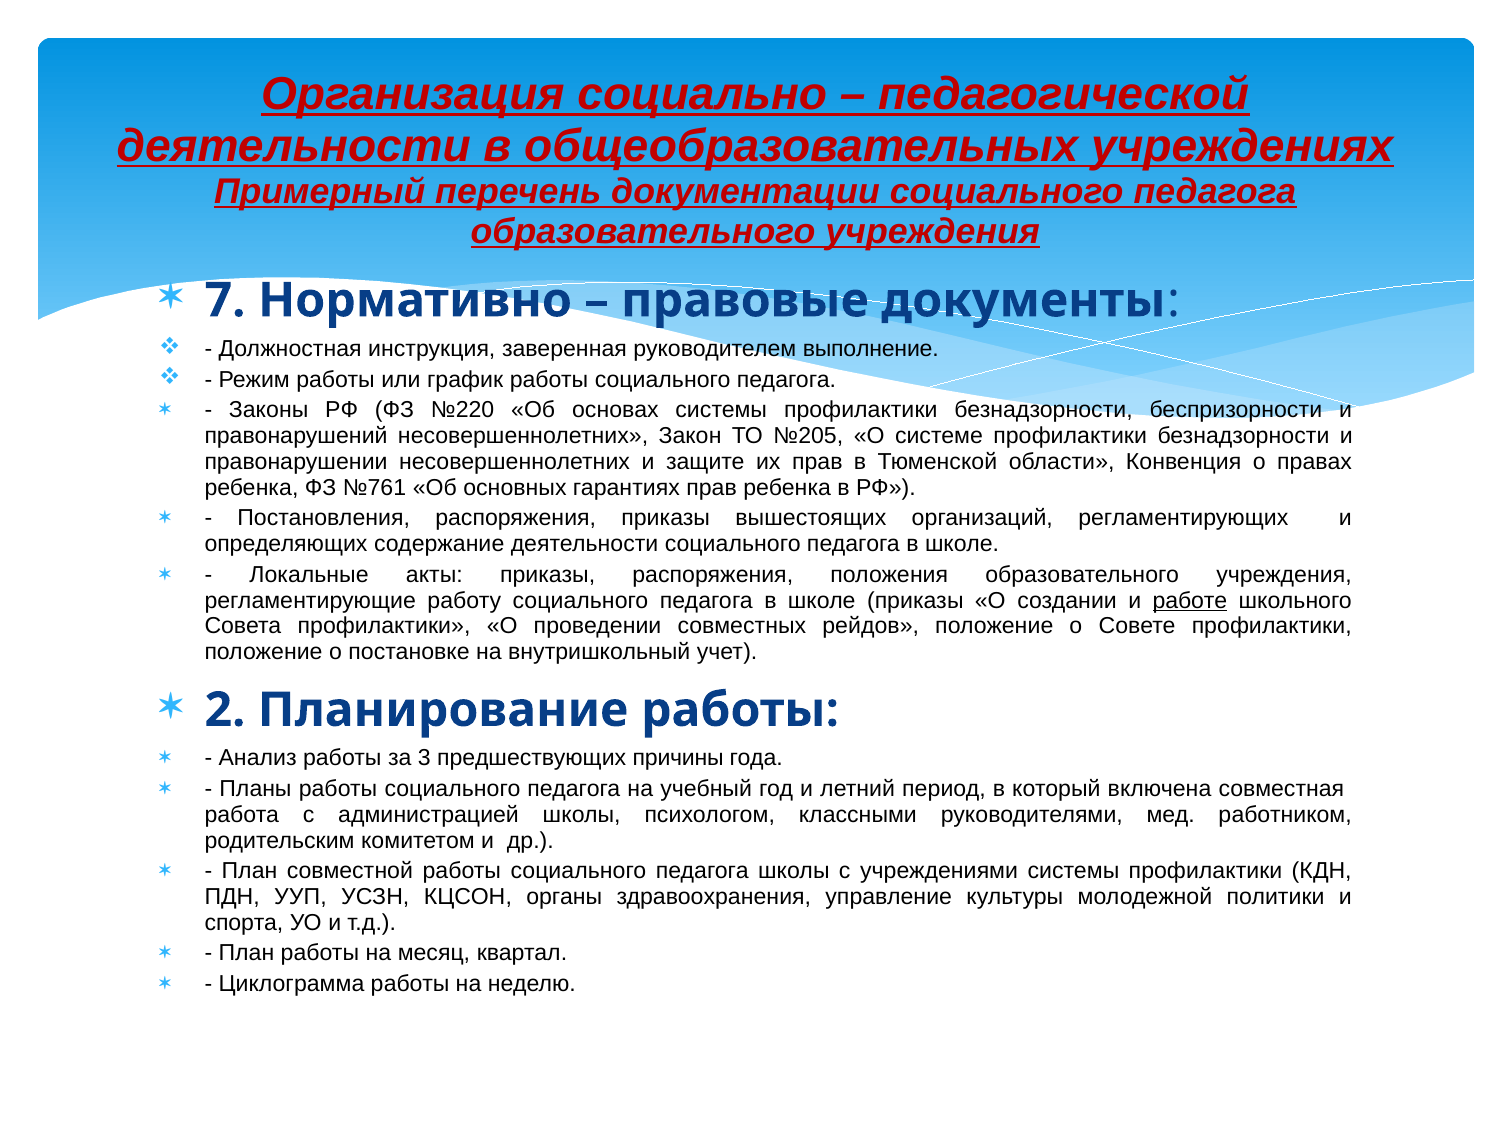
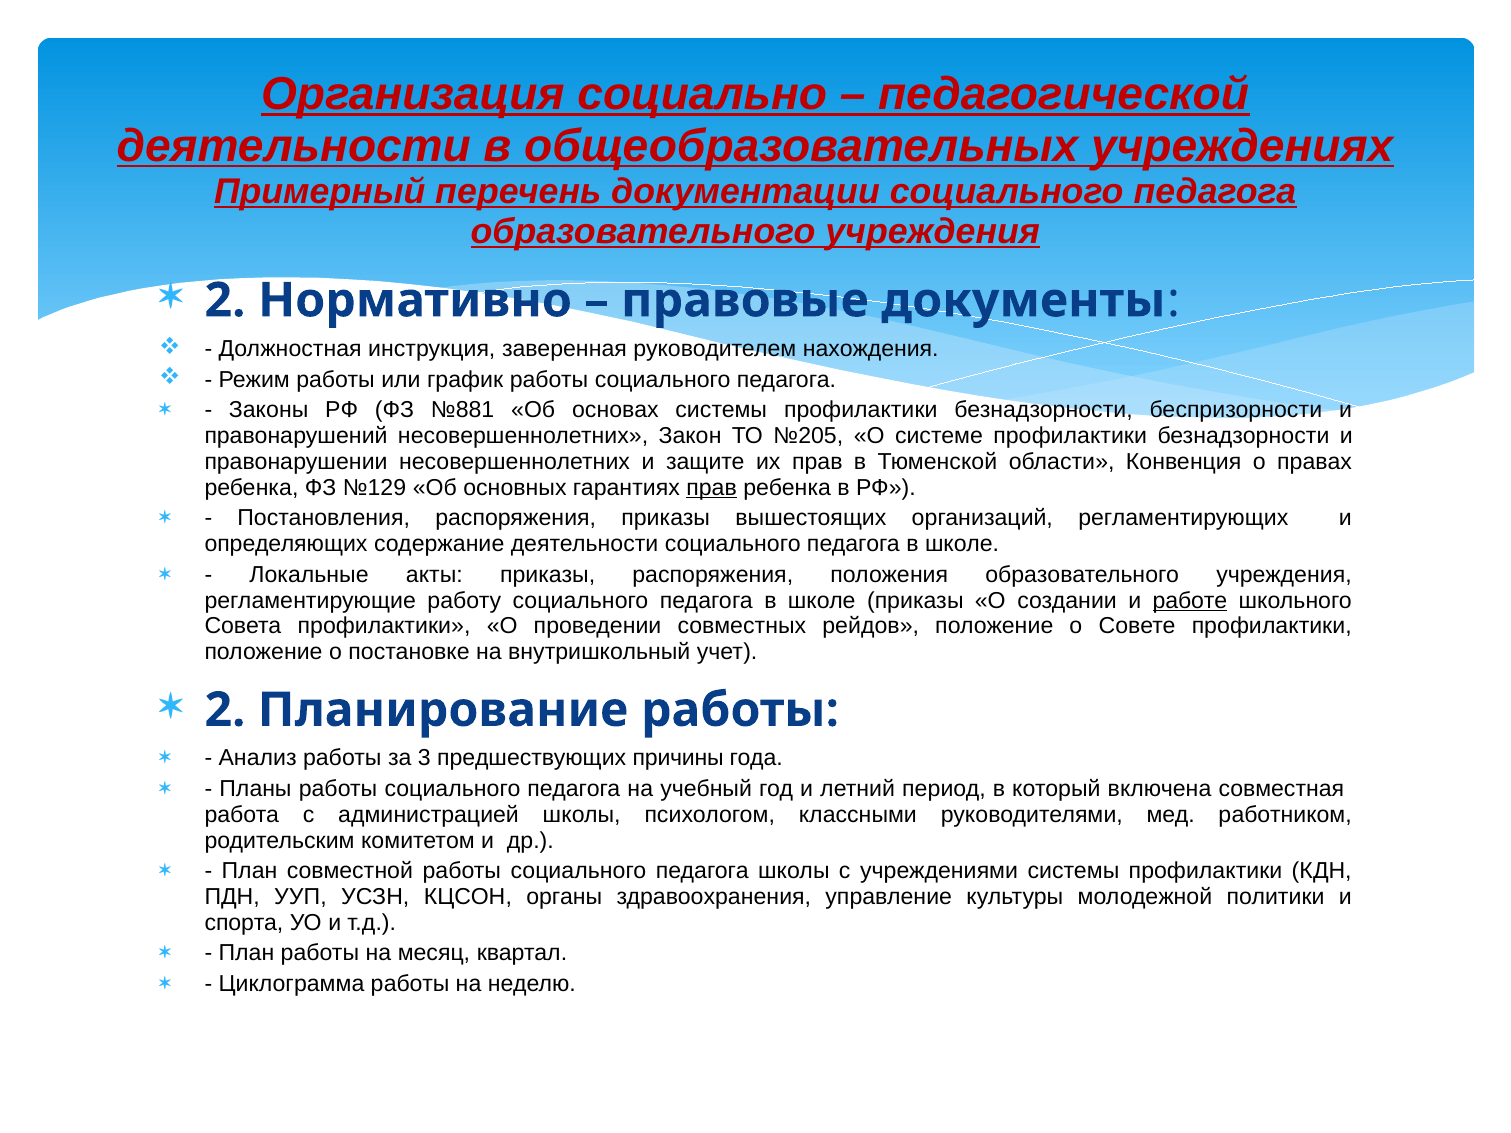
7 at (225, 300): 7 -> 2
выполнение: выполнение -> нахождения
№220: №220 -> №881
№761: №761 -> №129
прав at (712, 488) underline: none -> present
